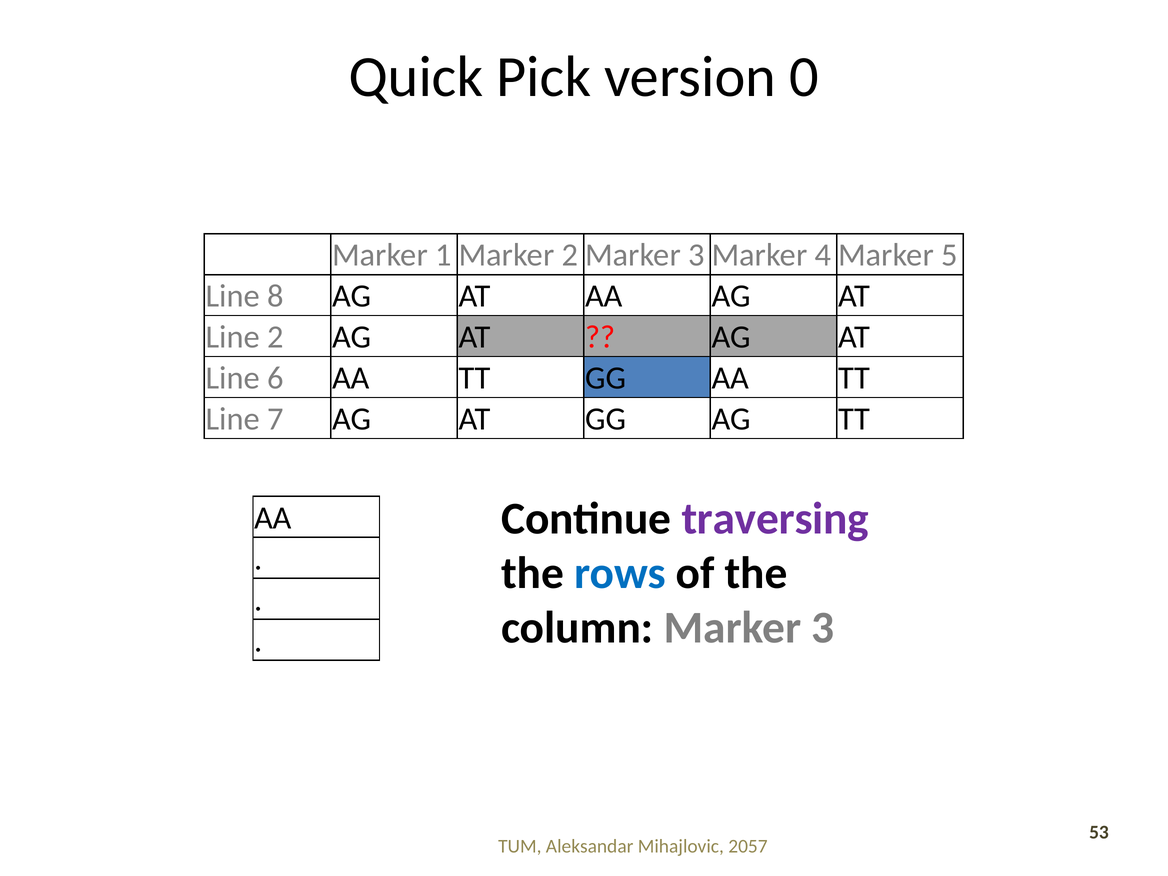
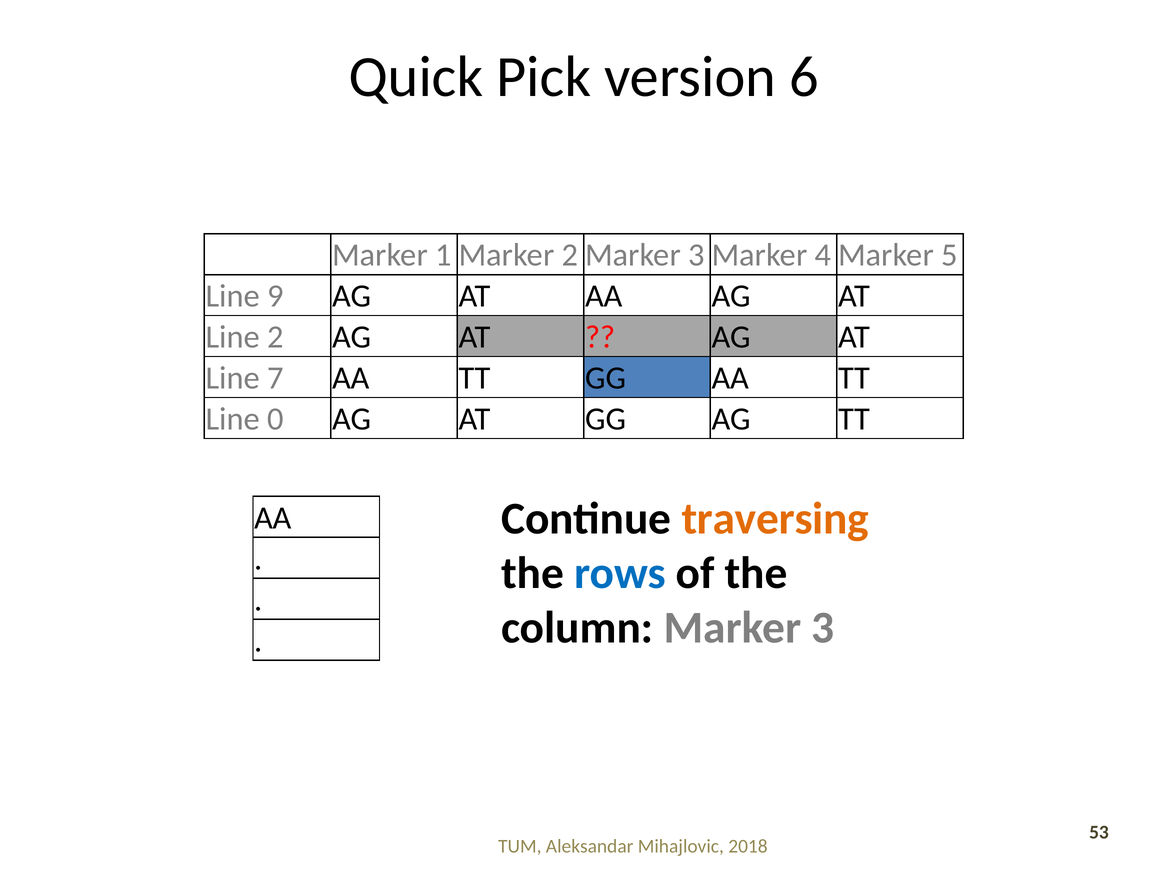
0: 0 -> 6
8: 8 -> 9
6: 6 -> 7
7: 7 -> 0
traversing colour: purple -> orange
2057: 2057 -> 2018
